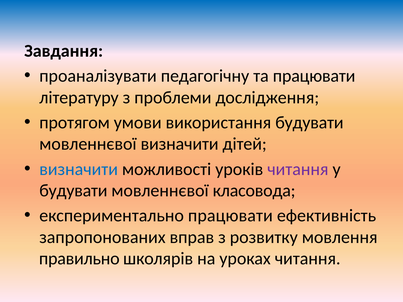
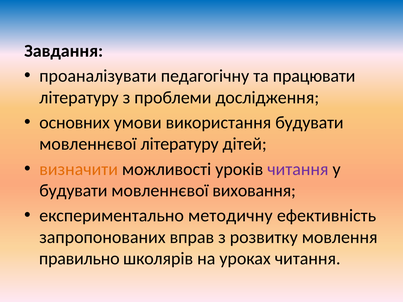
протягом: протягом -> основних
мовленнєвої визначити: визначити -> літературу
визначити at (79, 169) colour: blue -> orange
класовода: класовода -> виховання
експериментально працювати: працювати -> методичну
